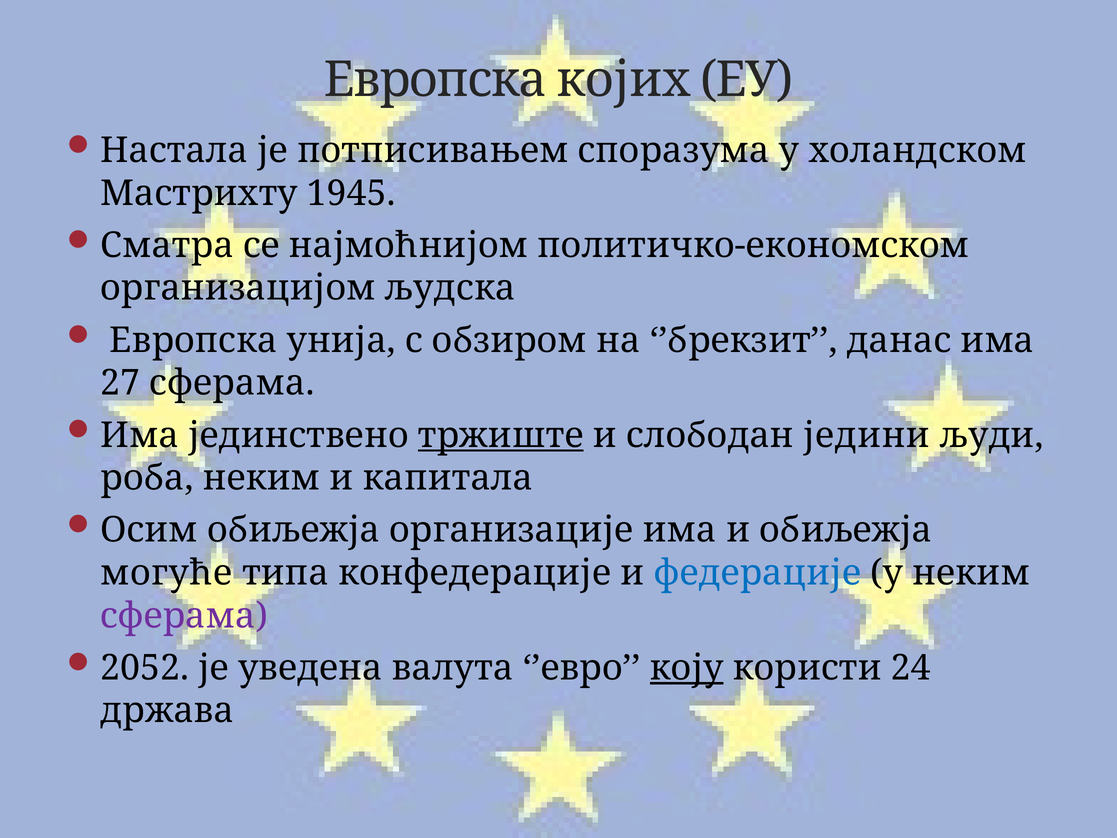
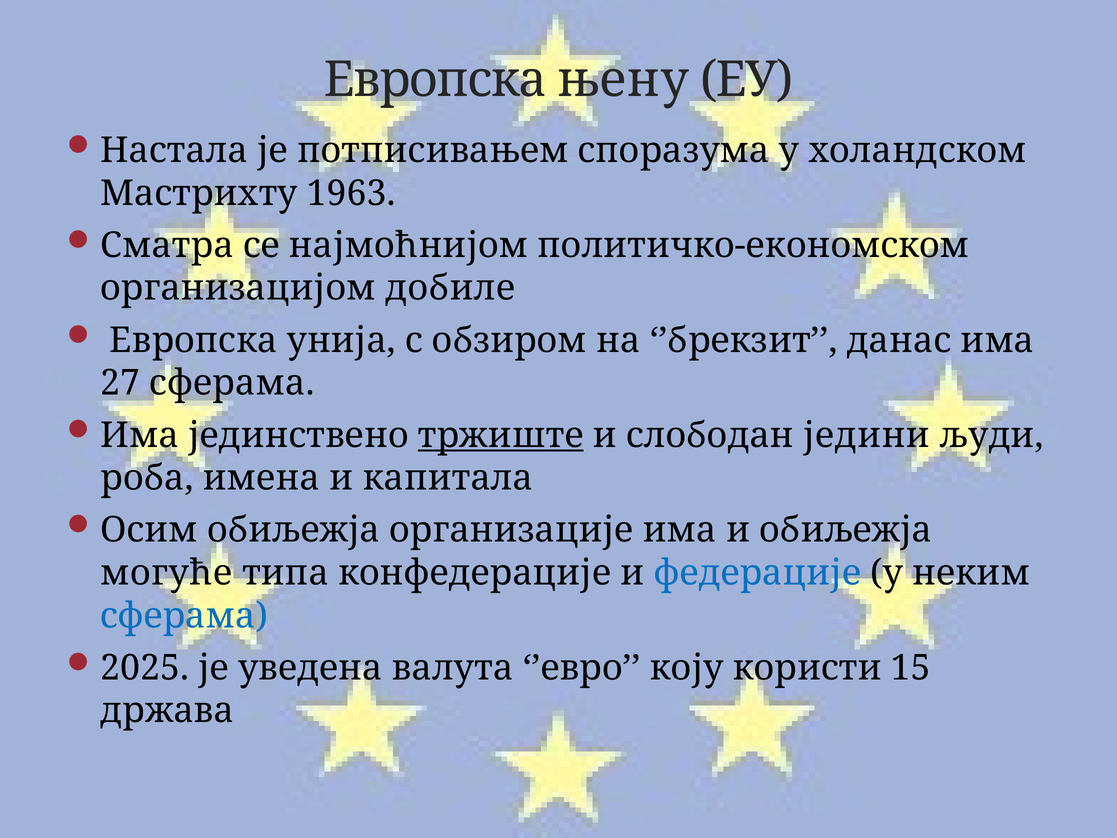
којих: којих -> њену
1945: 1945 -> 1963
људска: људска -> добиле
роба неким: неким -> имена
сферама at (184, 616) colour: purple -> blue
2052: 2052 -> 2025
коју underline: present -> none
24: 24 -> 15
